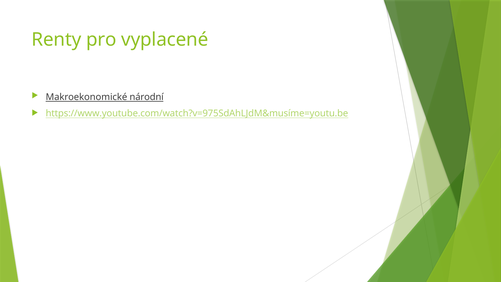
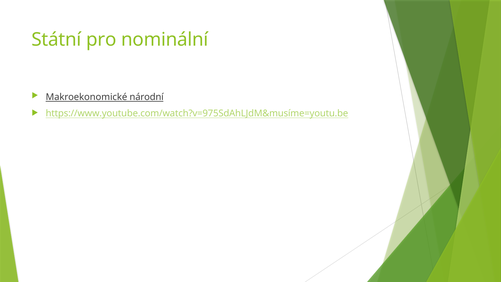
Renty: Renty -> Státní
vyplacené: vyplacené -> nominální
